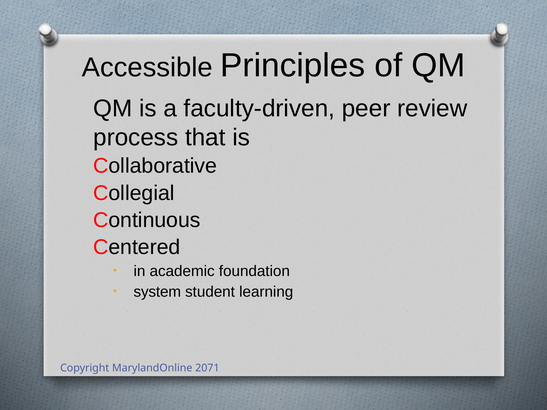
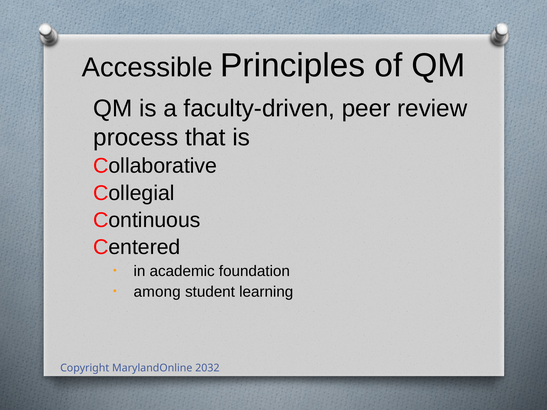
system: system -> among
2071: 2071 -> 2032
